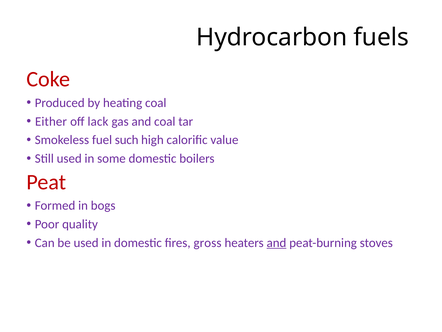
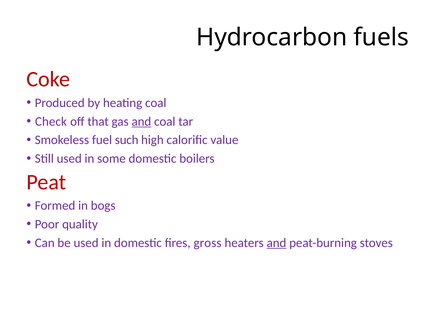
Either: Either -> Check
lack: lack -> that
and at (141, 121) underline: none -> present
